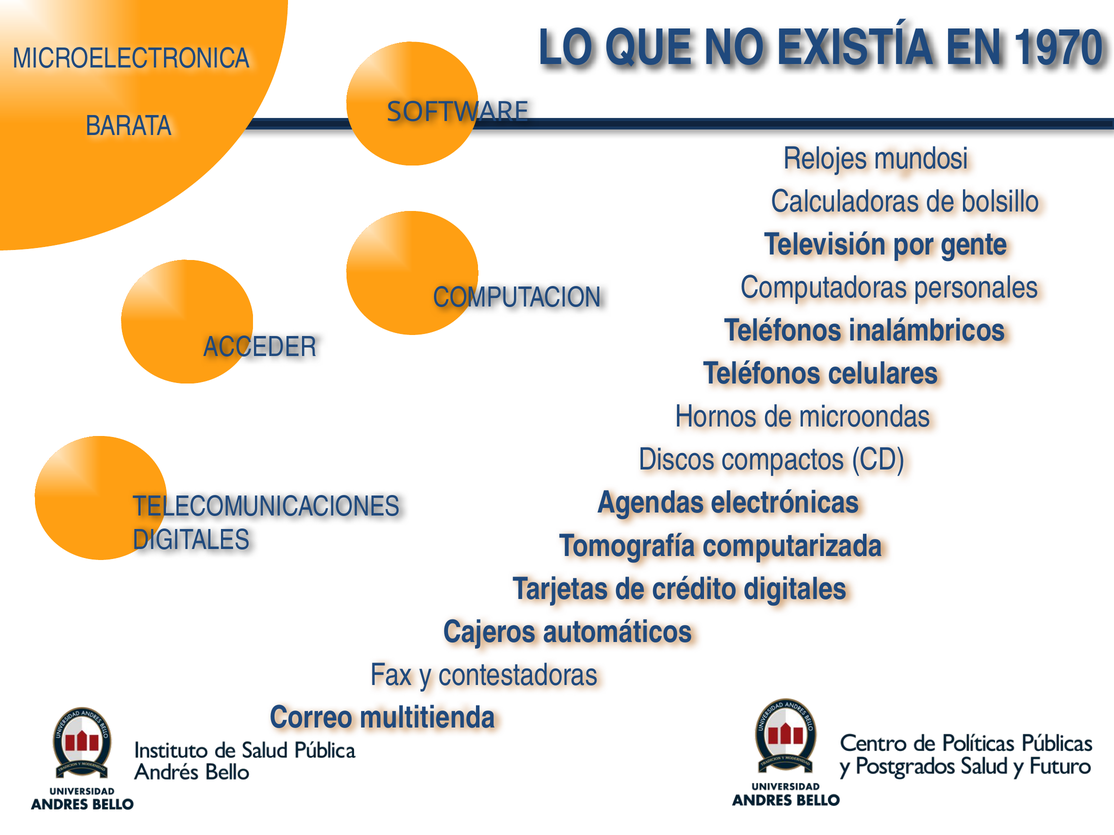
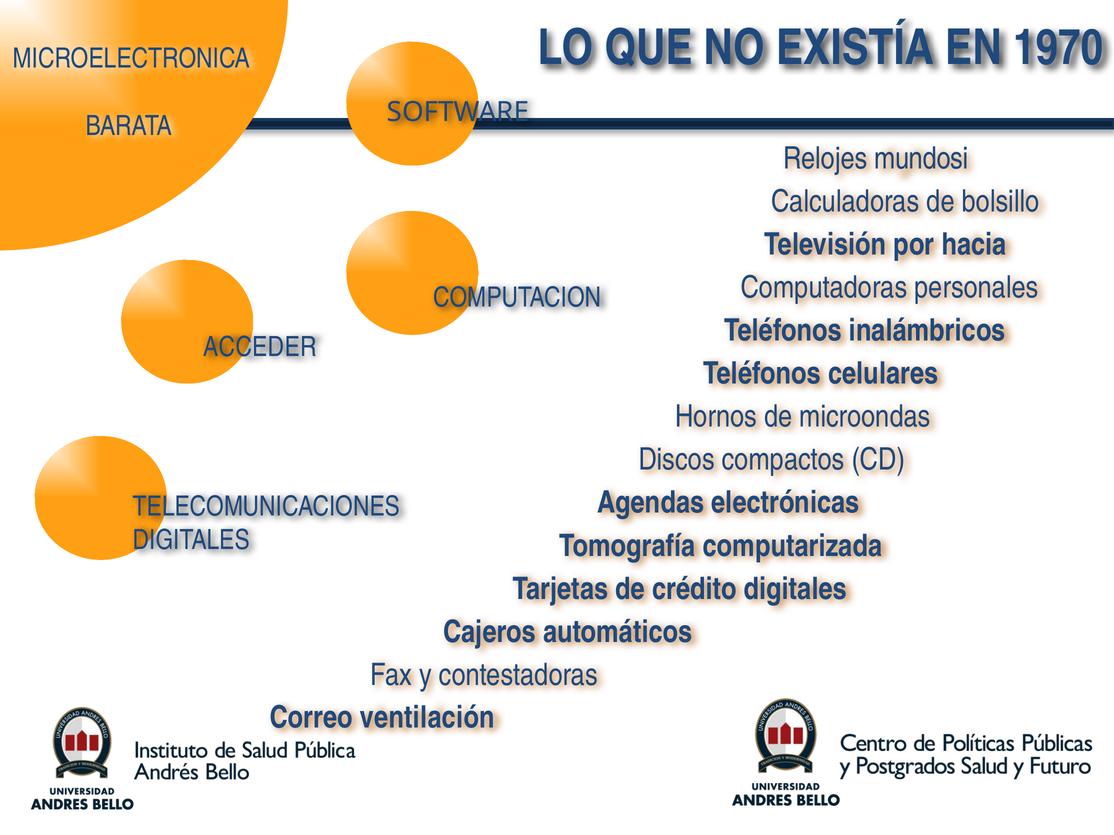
gente: gente -> hacia
multitienda: multitienda -> ventilación
